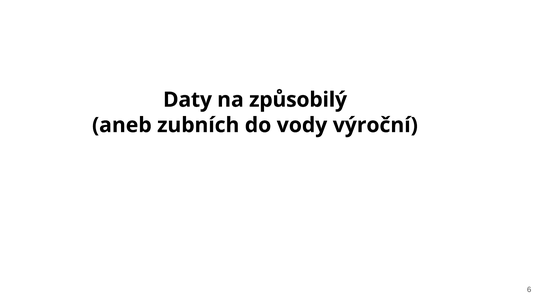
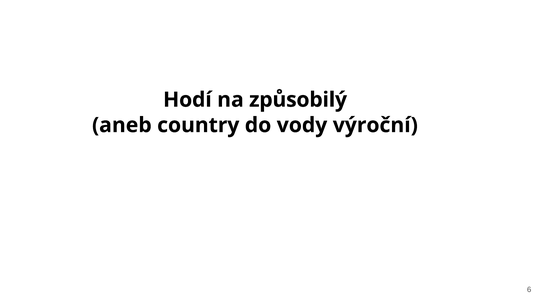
Daty: Daty -> Hodí
zubních: zubních -> country
